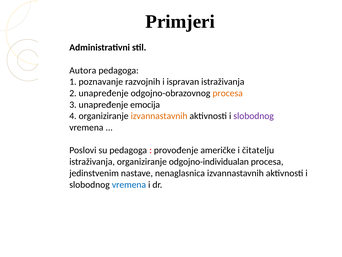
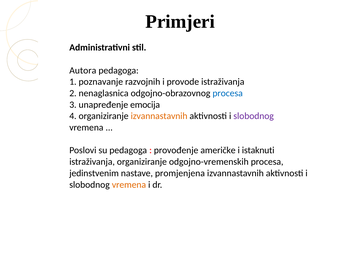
ispravan: ispravan -> provode
2 unapređenje: unapređenje -> nenaglasnica
procesa at (228, 93) colour: orange -> blue
čitatelju: čitatelju -> istaknuti
odgojno-individualan: odgojno-individualan -> odgojno-vremenskih
nenaglasnica: nenaglasnica -> promjenjena
vremena at (129, 184) colour: blue -> orange
